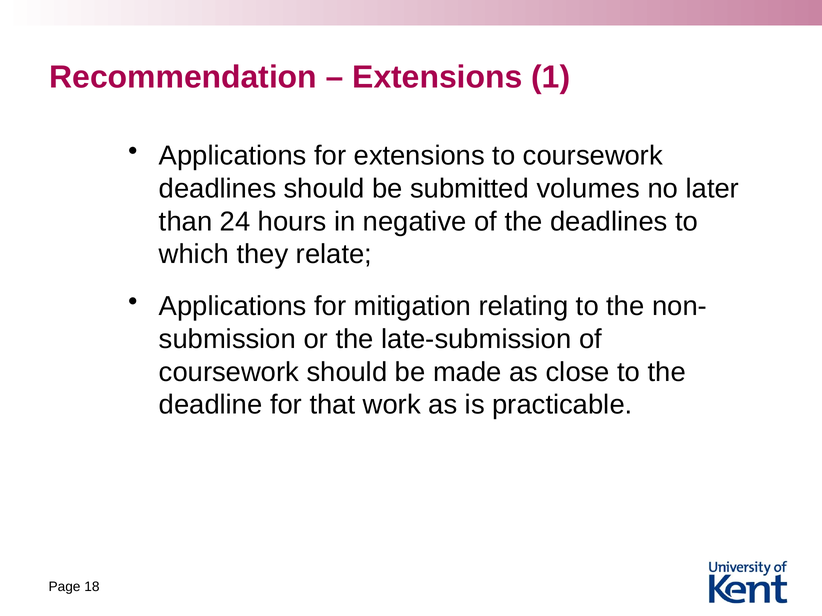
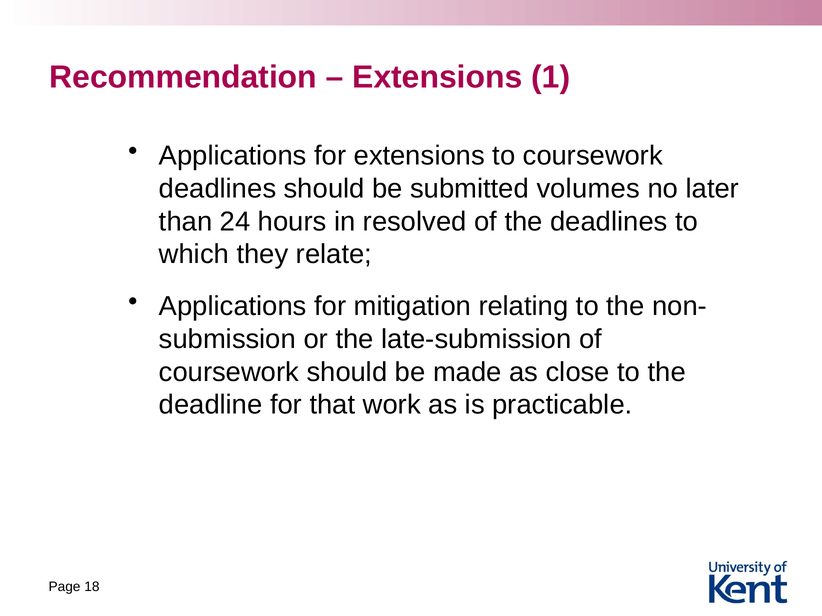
negative: negative -> resolved
